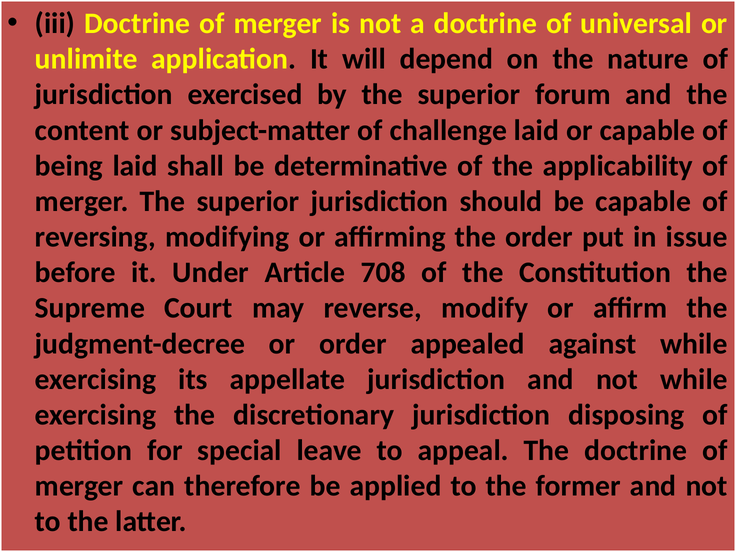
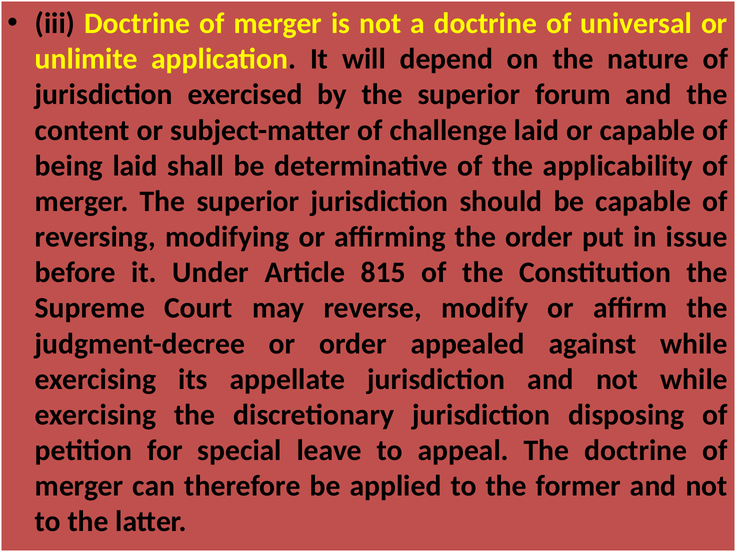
708: 708 -> 815
